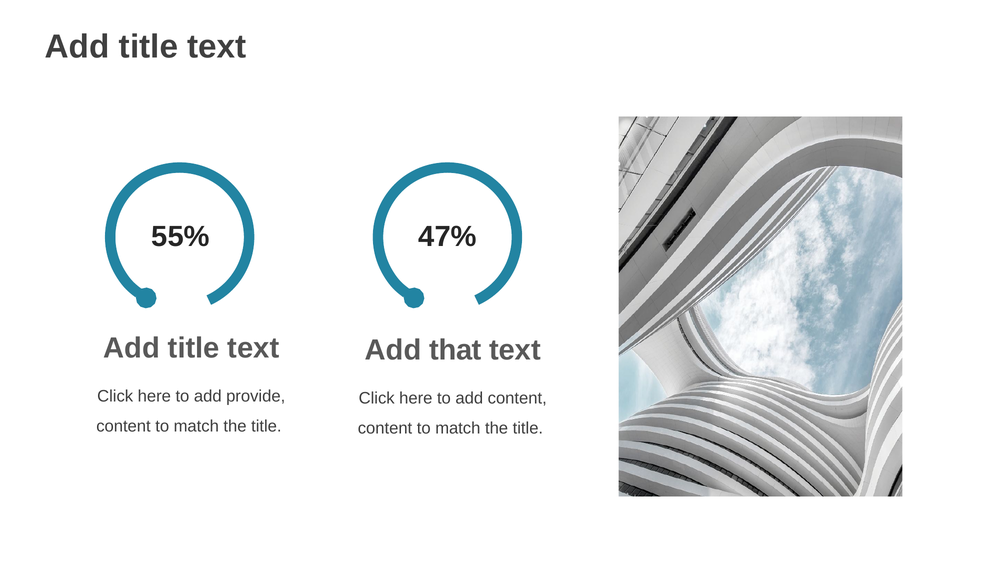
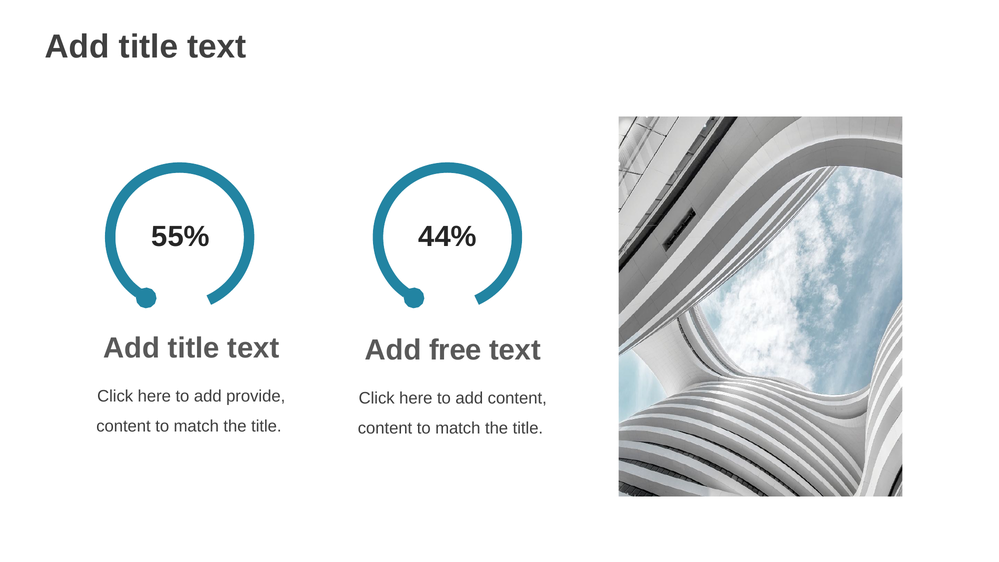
47%: 47% -> 44%
that: that -> free
